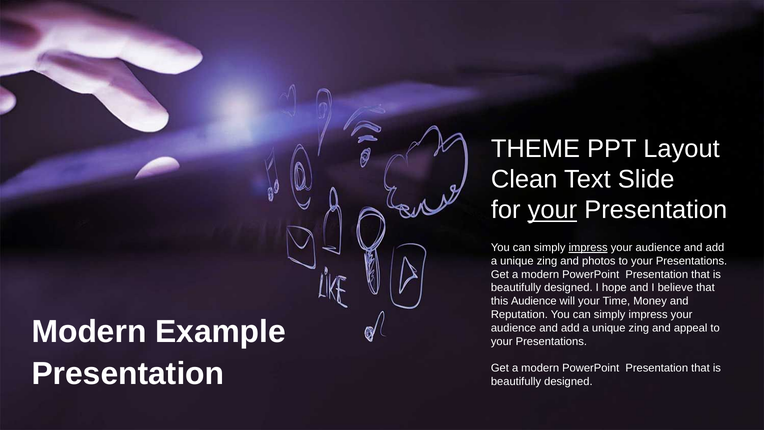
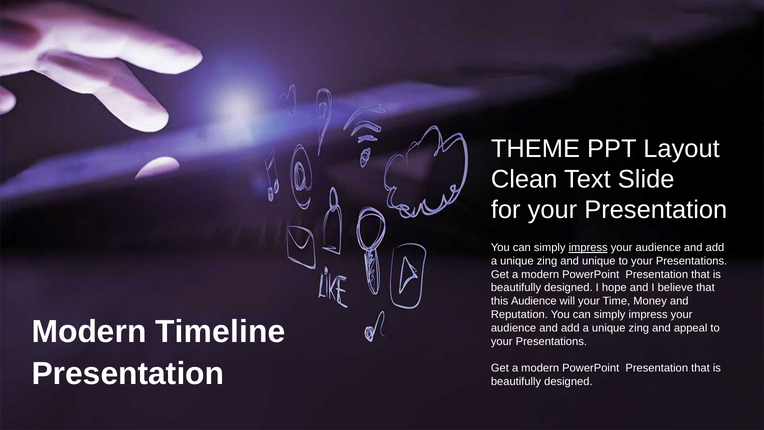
your at (552, 210) underline: present -> none
and photos: photos -> unique
Example: Example -> Timeline
